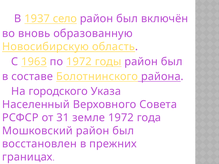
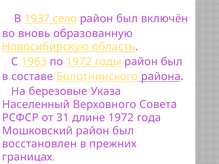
городского: городского -> березовые
земле: земле -> длине
